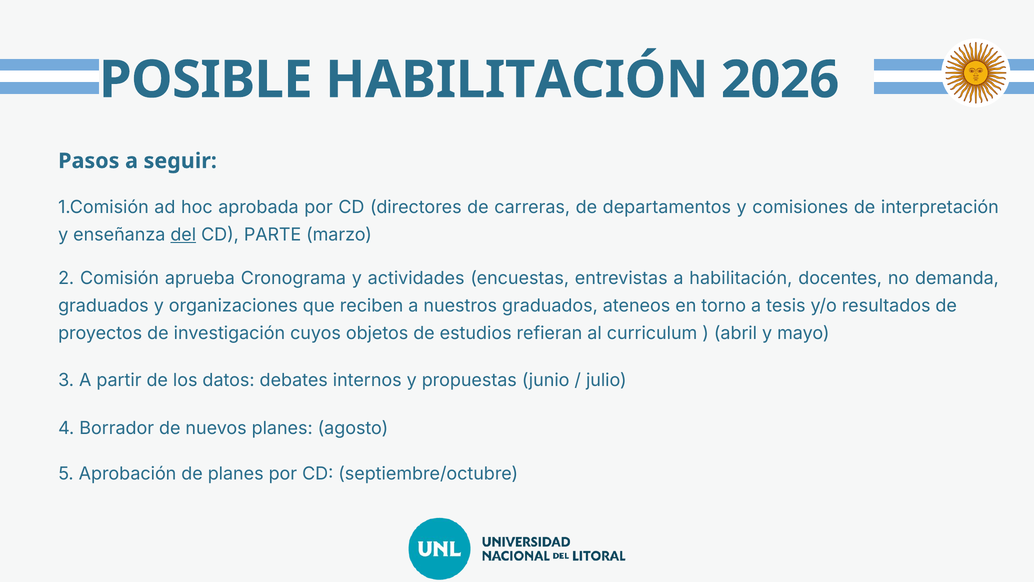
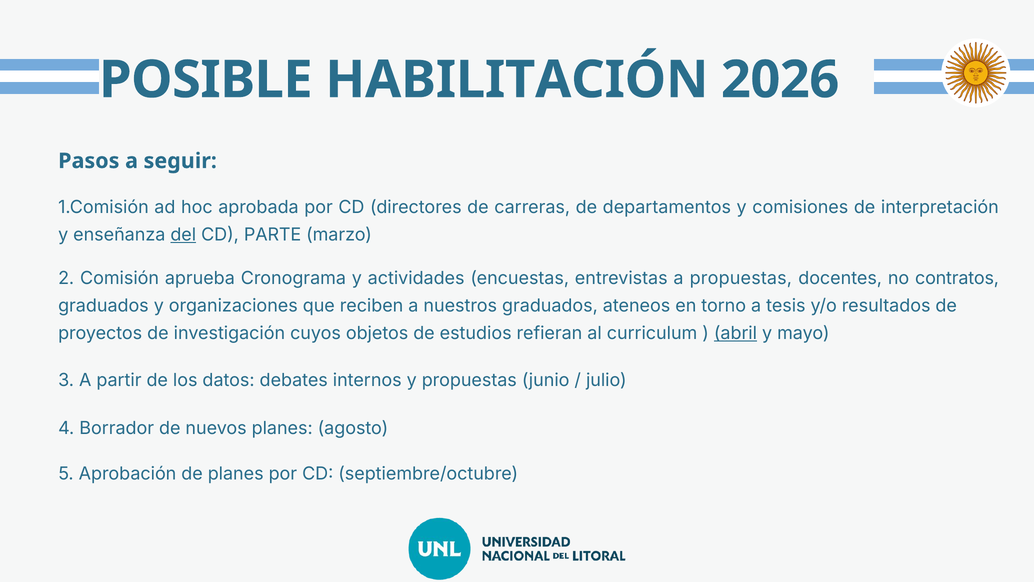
a habilitación: habilitación -> propuestas
demanda: demanda -> contratos
abril underline: none -> present
